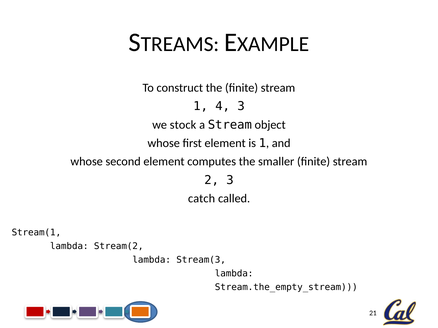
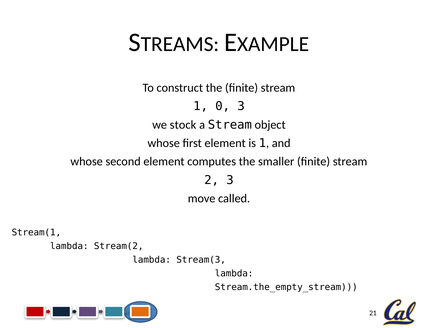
4: 4 -> 0
catch: catch -> move
